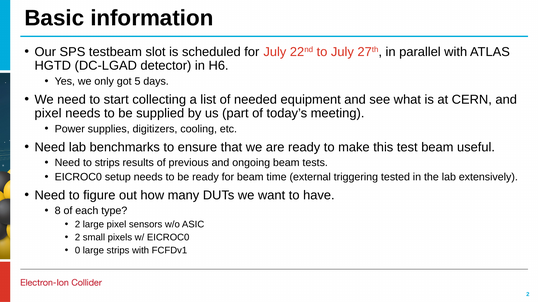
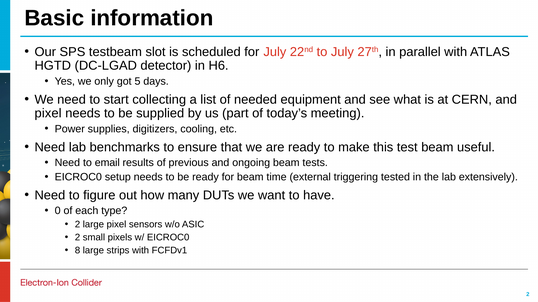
to strips: strips -> email
8: 8 -> 0
0: 0 -> 8
